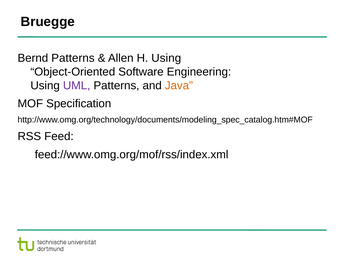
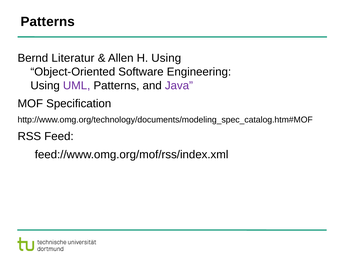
Bruegge at (48, 22): Bruegge -> Patterns
Bernd Patterns: Patterns -> Literatur
Java colour: orange -> purple
